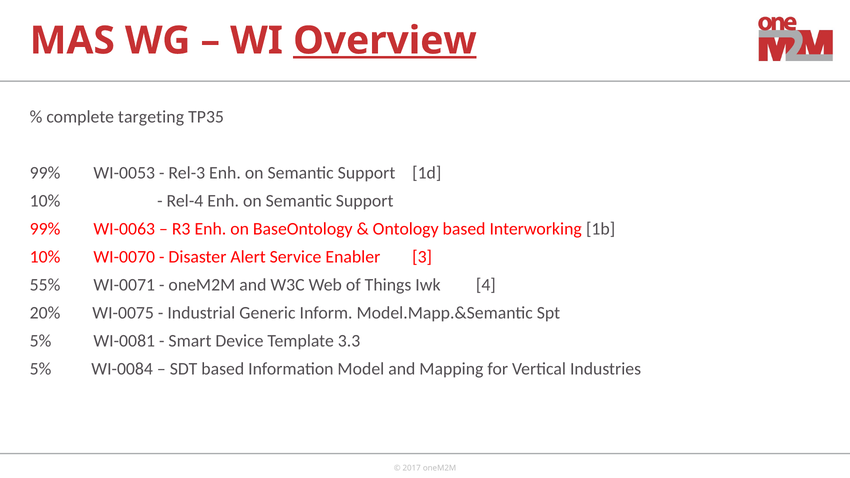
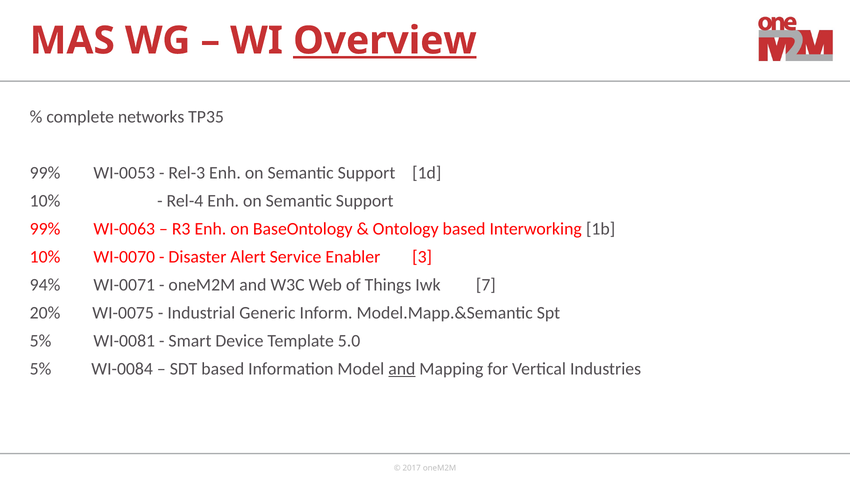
targeting: targeting -> networks
55%: 55% -> 94%
4: 4 -> 7
3.3: 3.3 -> 5.0
and at (402, 369) underline: none -> present
